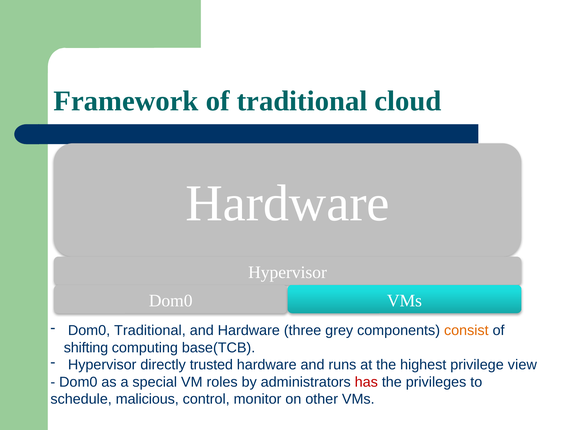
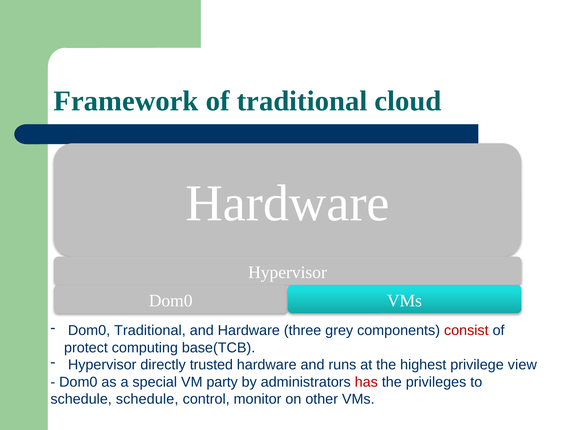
consist colour: orange -> red
shifting: shifting -> protect
roles: roles -> party
schedule malicious: malicious -> schedule
